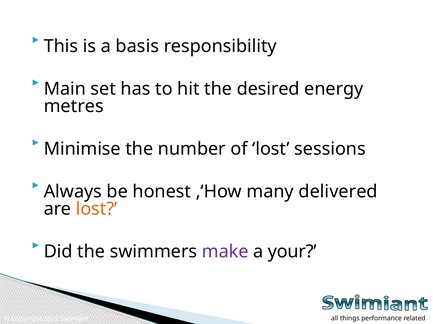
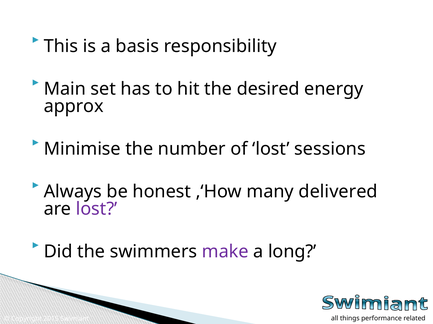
metres: metres -> approx
lost at (97, 209) colour: orange -> purple
your: your -> long
